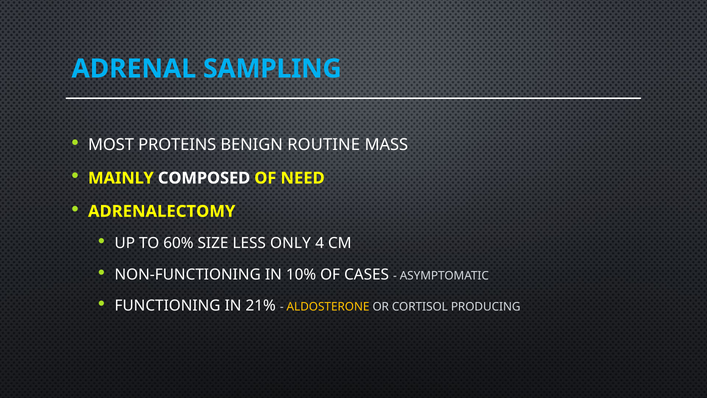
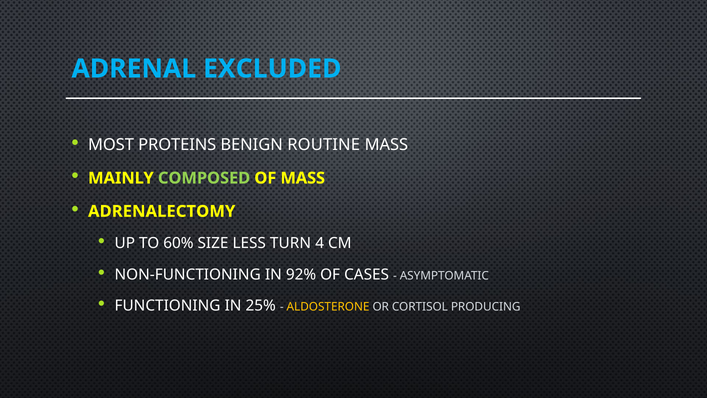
SAMPLING: SAMPLING -> EXCLUDED
COMPOSED colour: white -> light green
OF NEED: NEED -> MASS
ONLY: ONLY -> TURN
10%: 10% -> 92%
21%: 21% -> 25%
